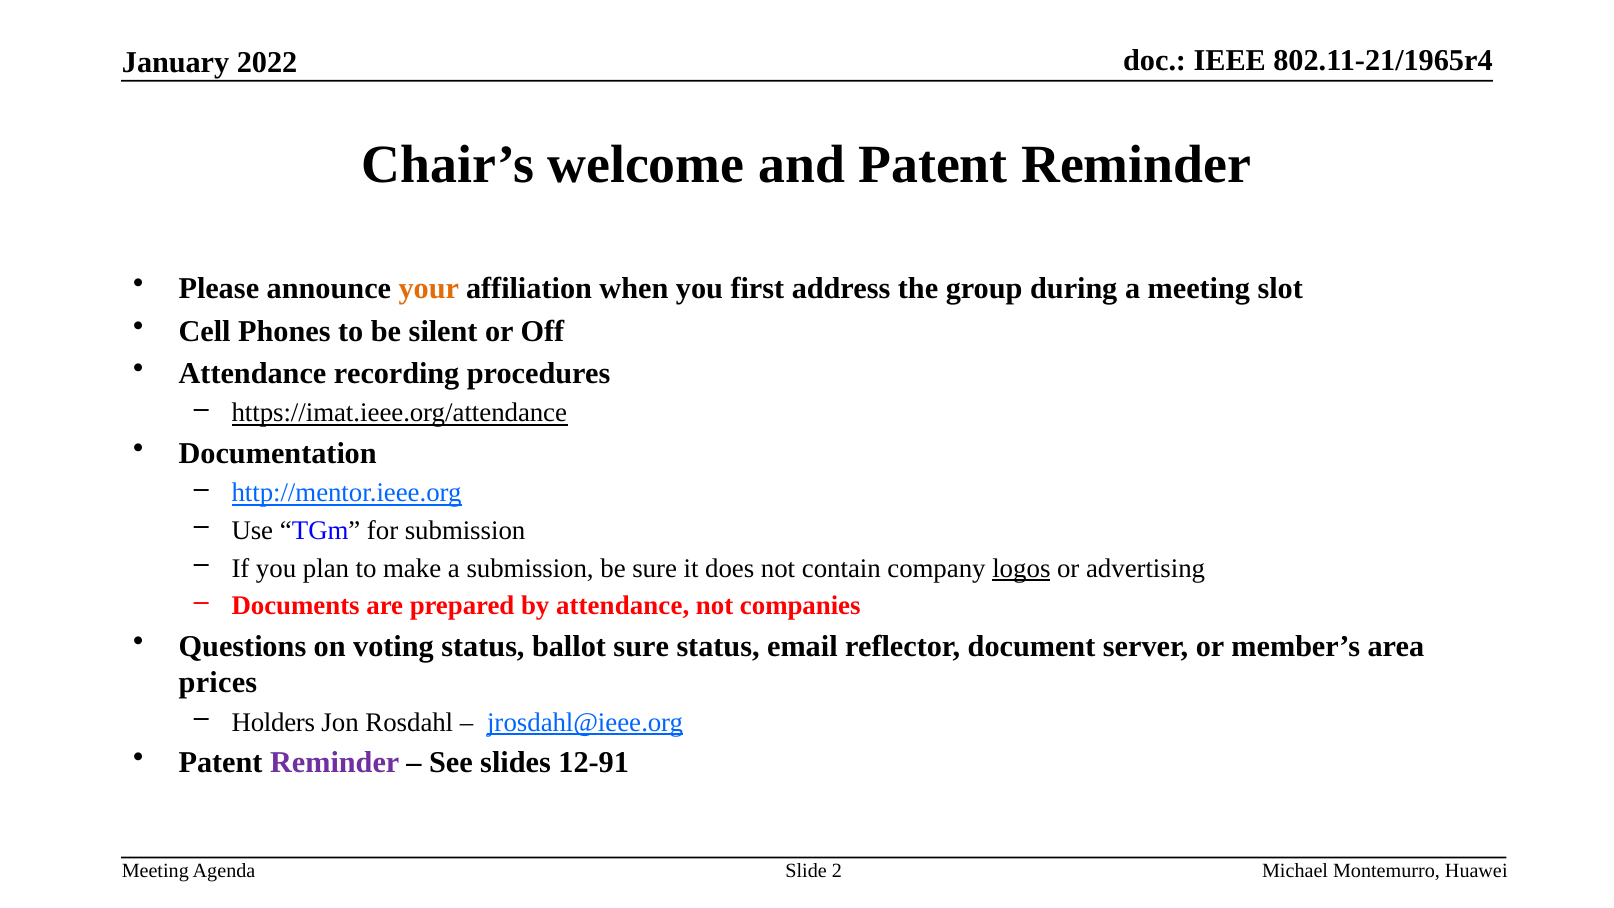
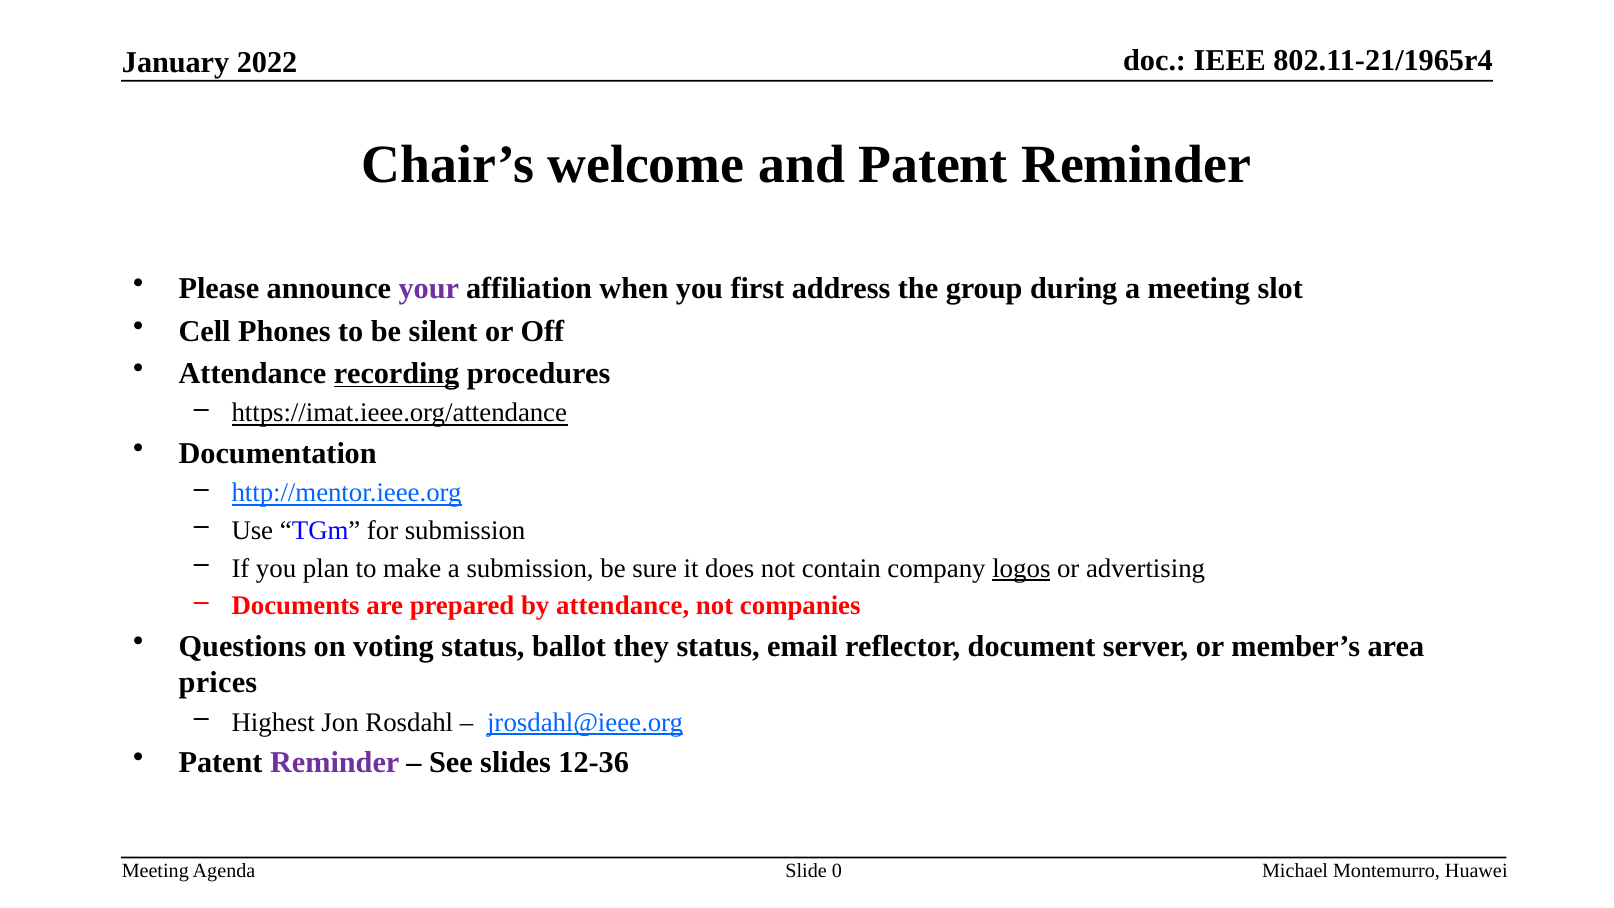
your colour: orange -> purple
recording underline: none -> present
ballot sure: sure -> they
Holders: Holders -> Highest
12-91: 12-91 -> 12-36
2: 2 -> 0
